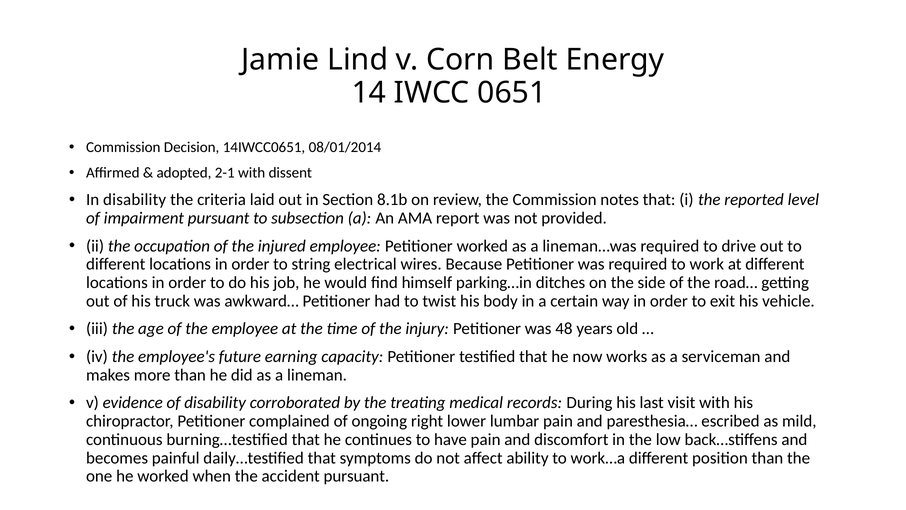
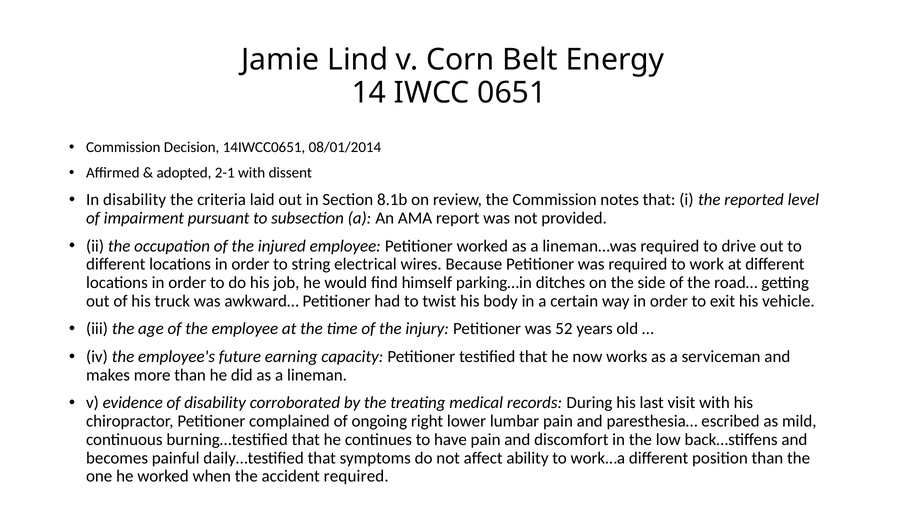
48: 48 -> 52
accident pursuant: pursuant -> required
